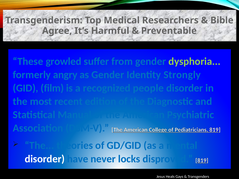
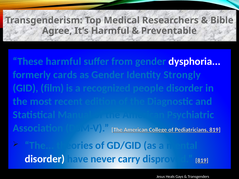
These growled: growled -> harmful
dysphoria colour: light green -> white
angry: angry -> cards
locks: locks -> carry
